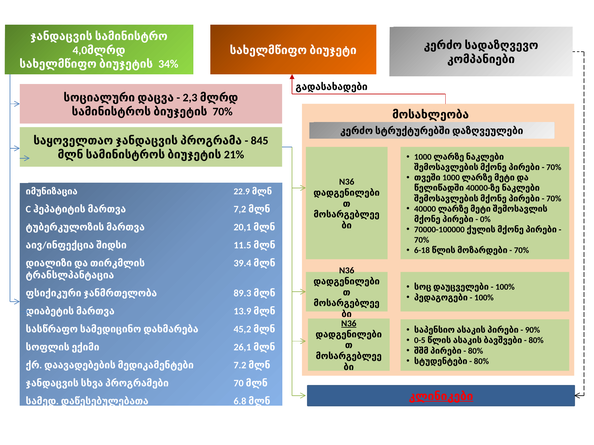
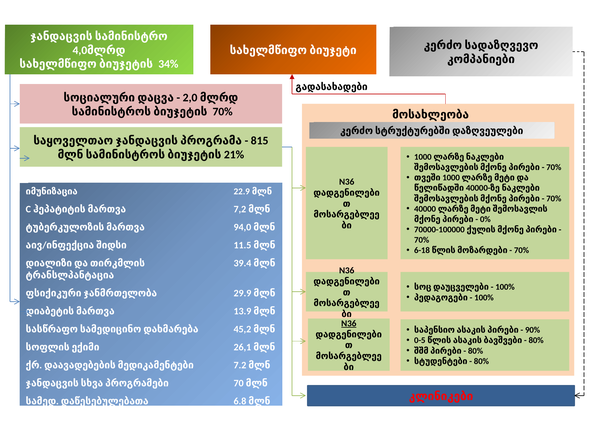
2,3: 2,3 -> 2,0
845: 845 -> 815
20,1: 20,1 -> 94,0
89.3: 89.3 -> 29.9
კლინიკები underline: present -> none
